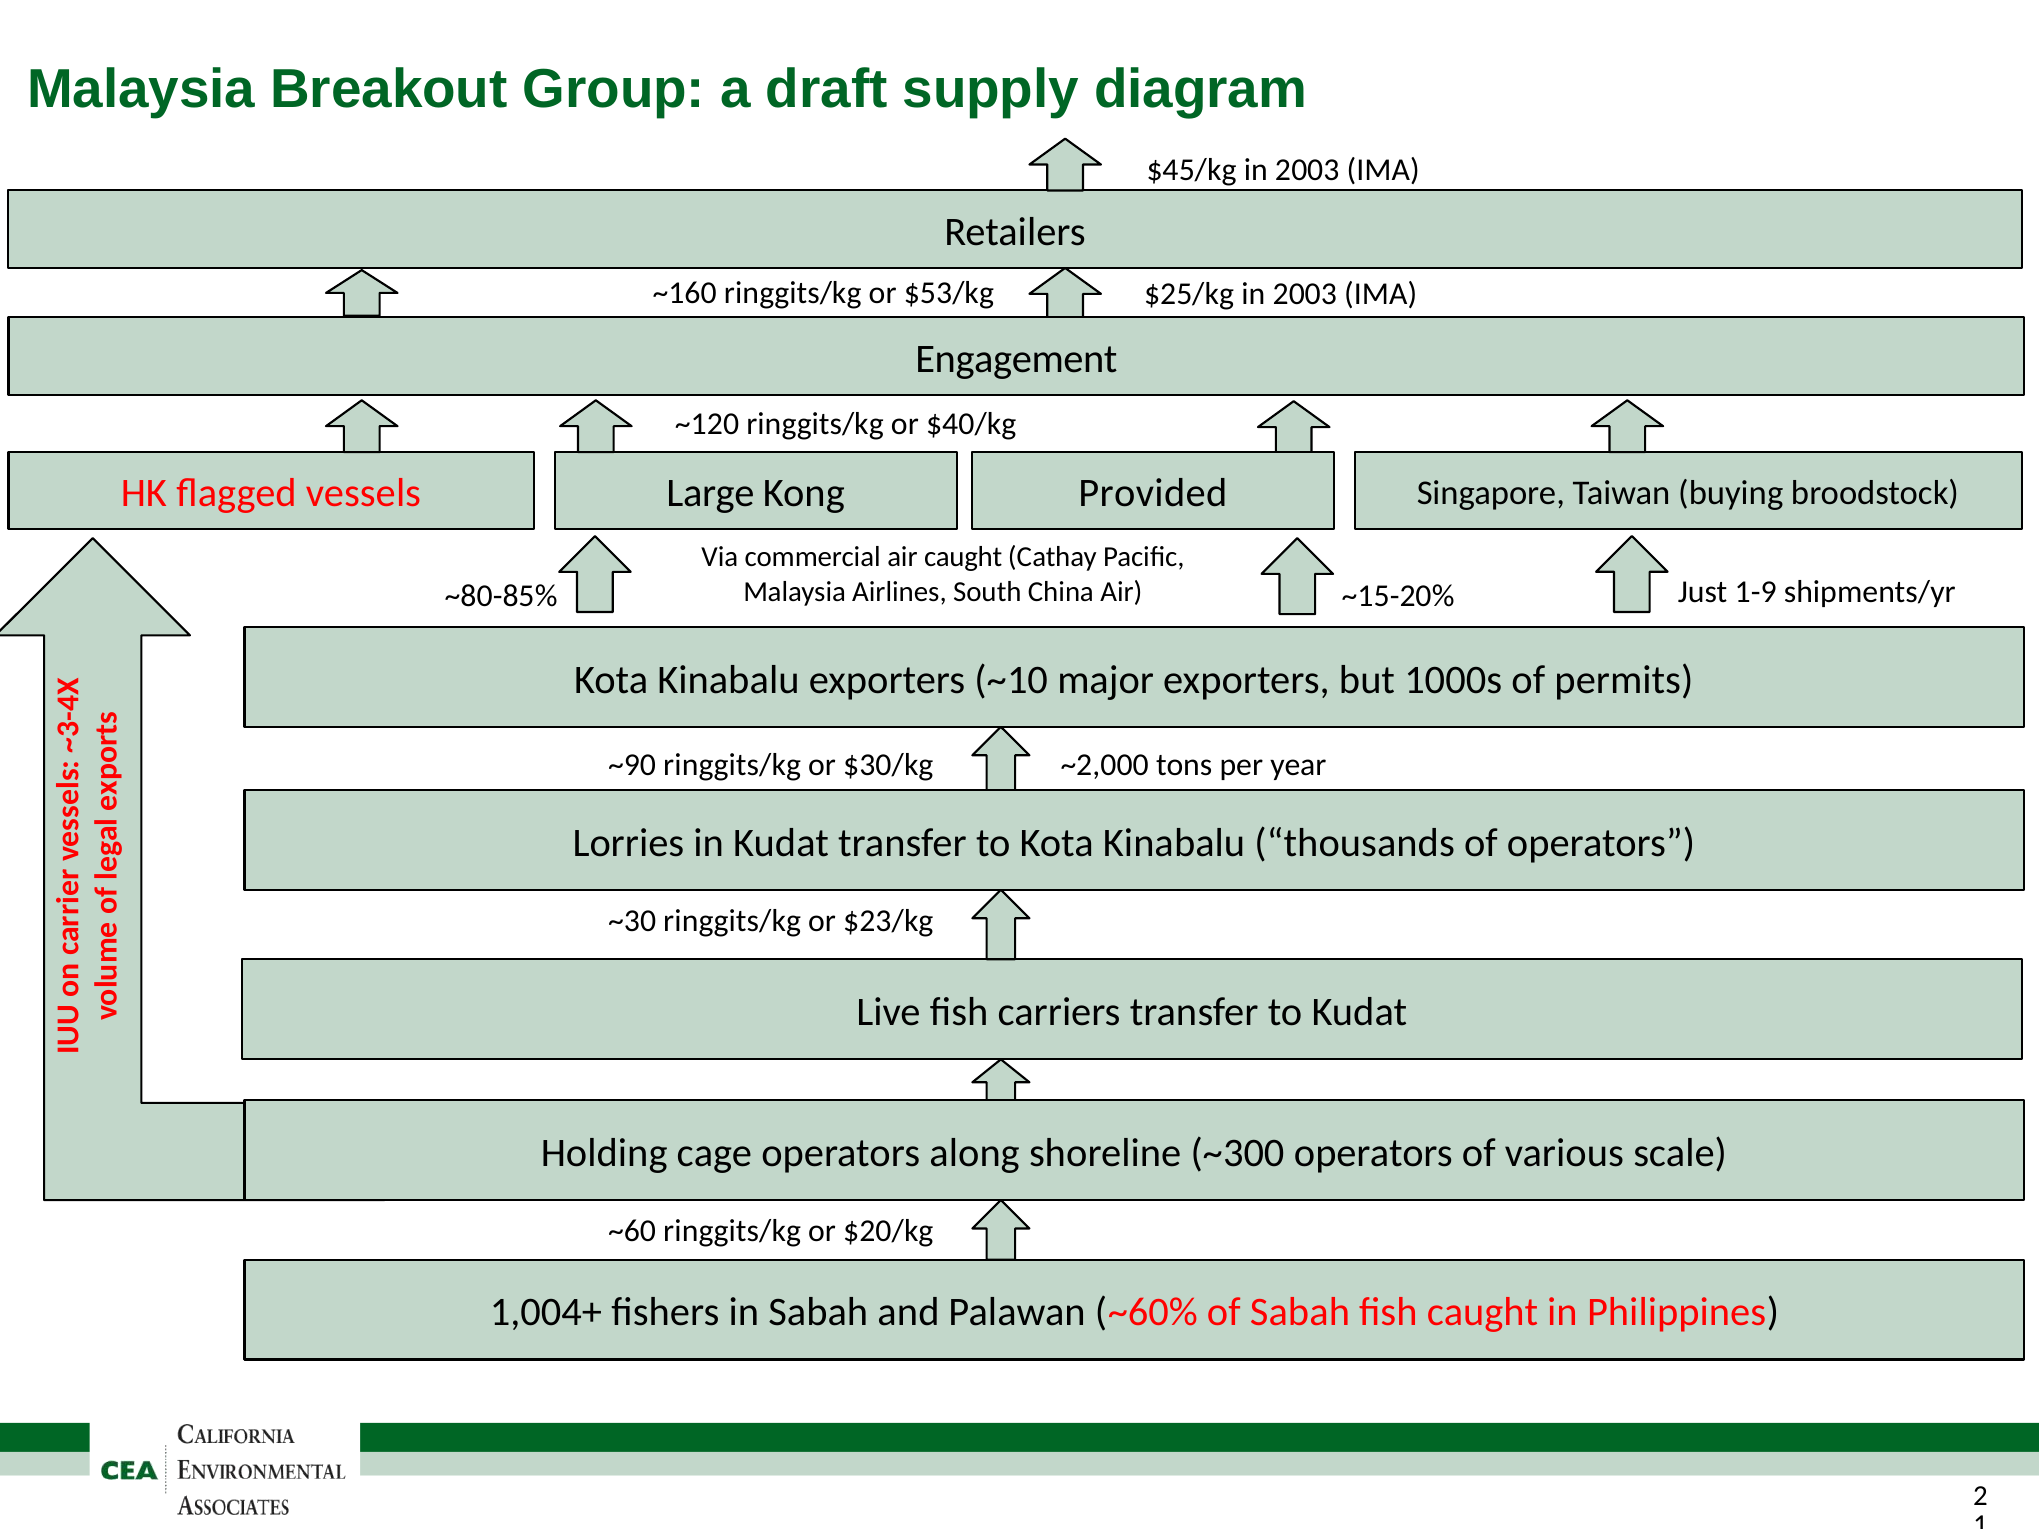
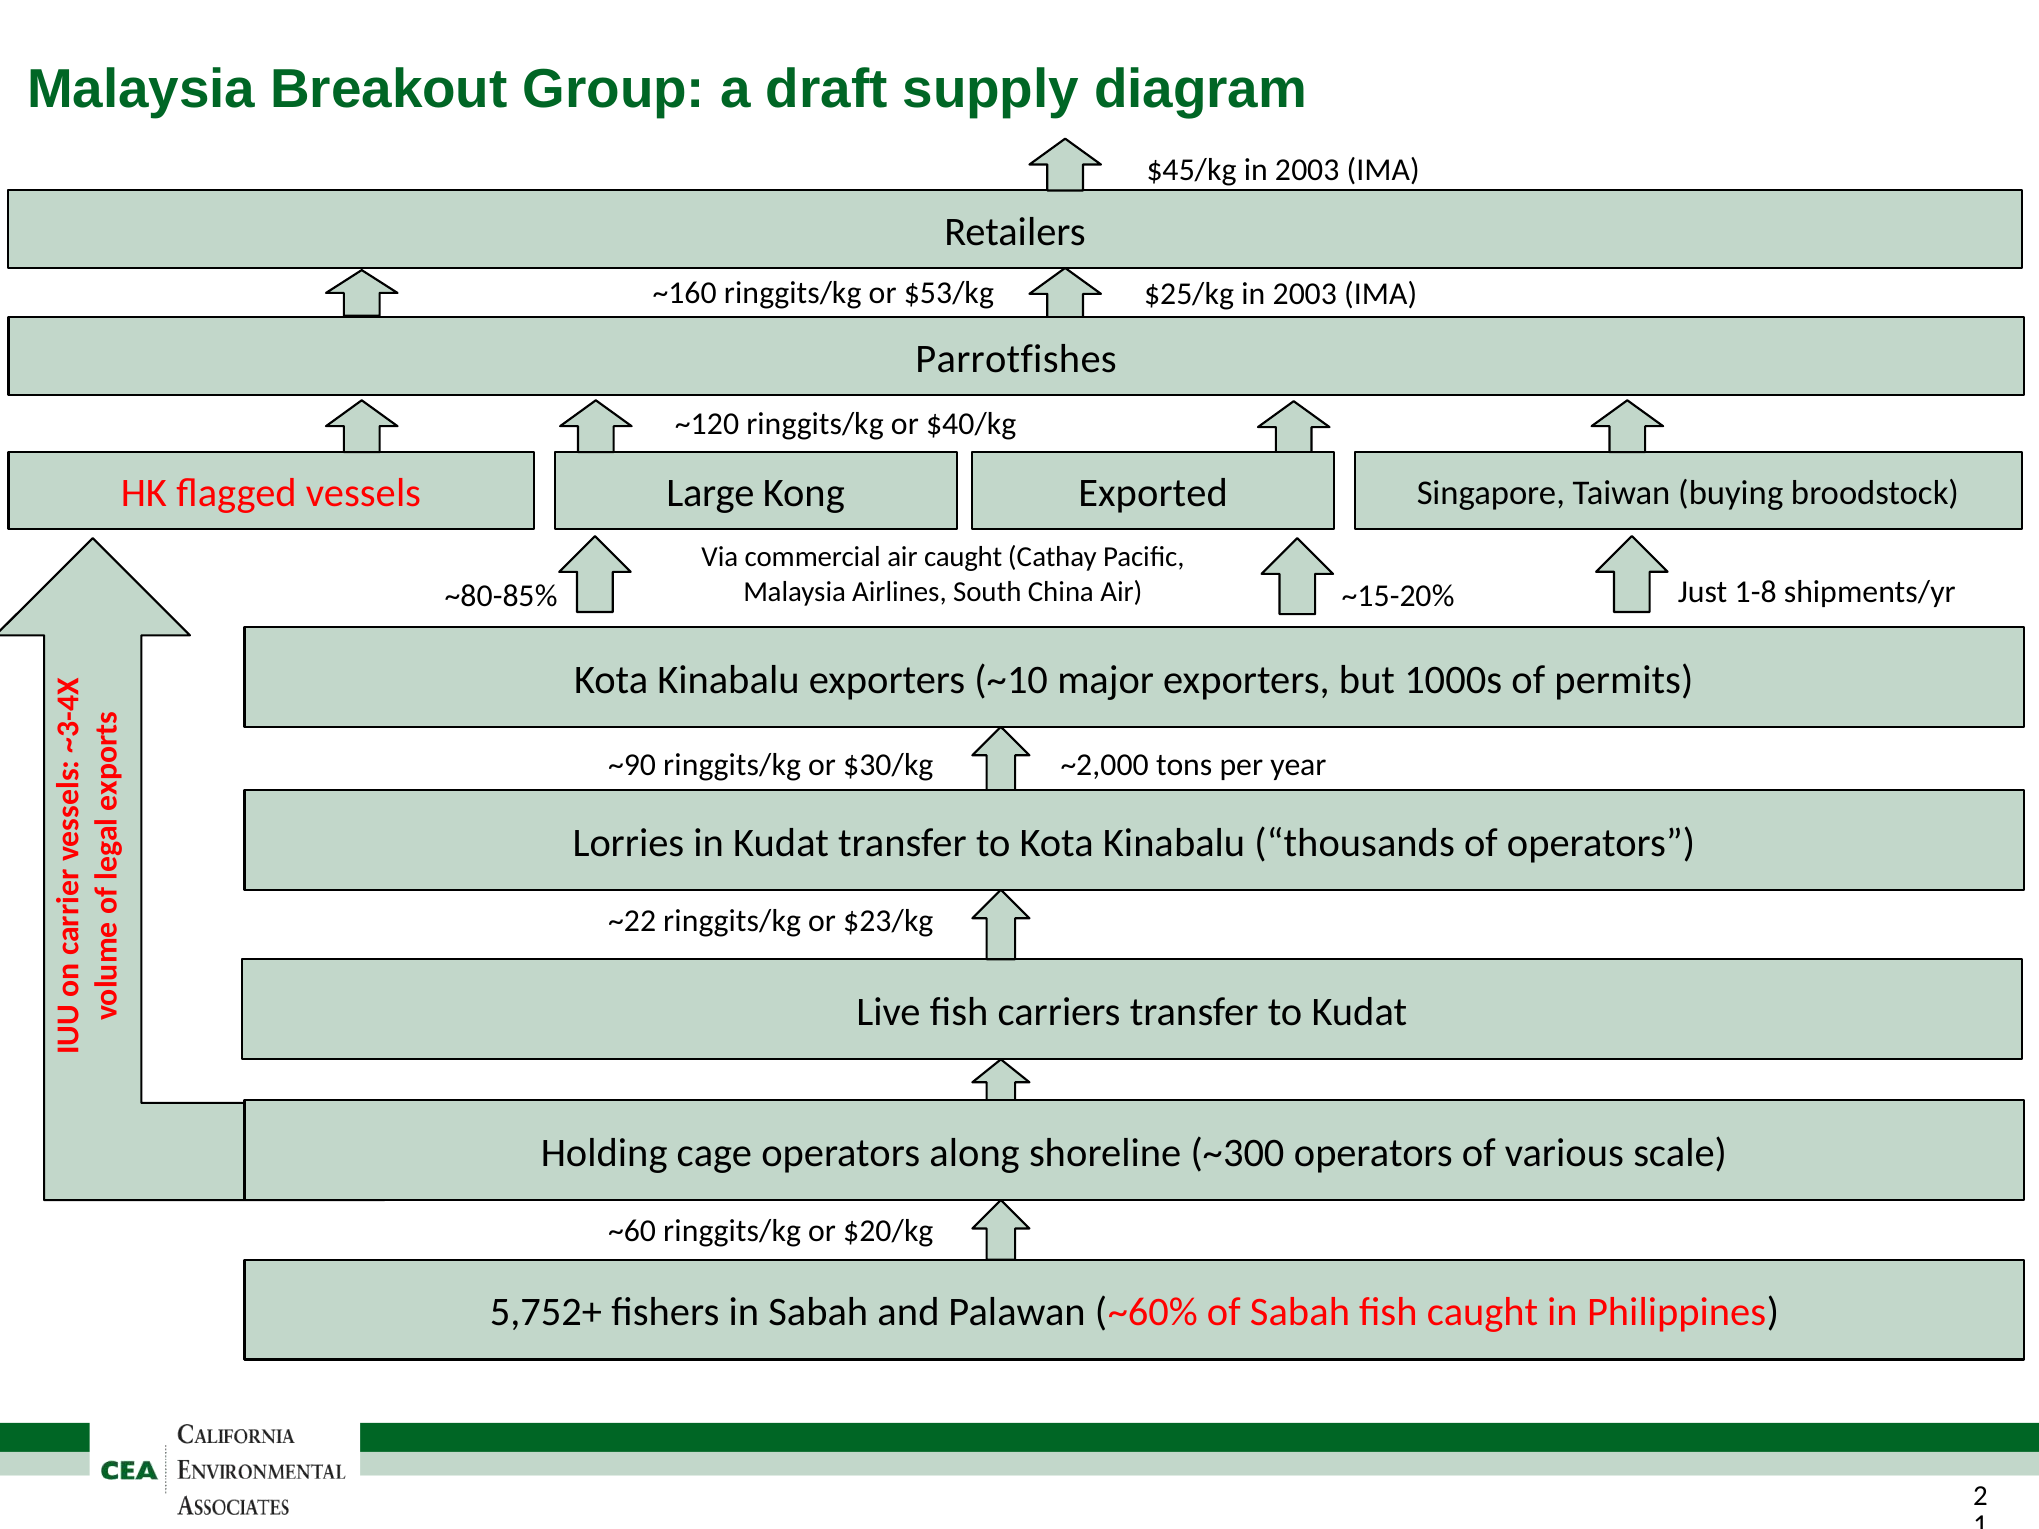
Engagement: Engagement -> Parrotfishes
Provided: Provided -> Exported
1-9: 1-9 -> 1-8
~30: ~30 -> ~22
1,004+: 1,004+ -> 5,752+
